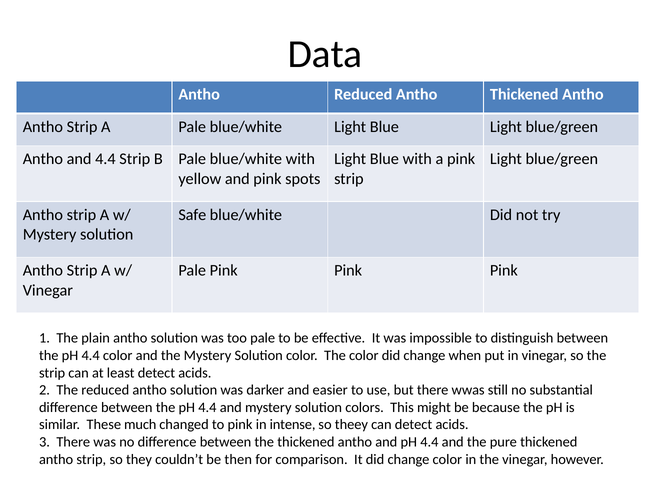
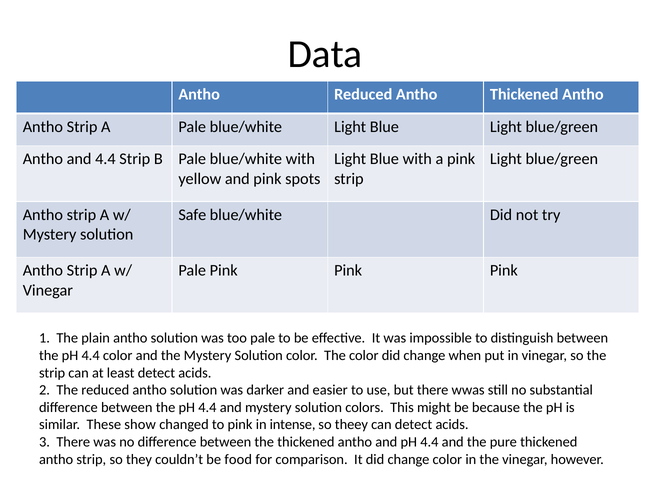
much: much -> show
then: then -> food
